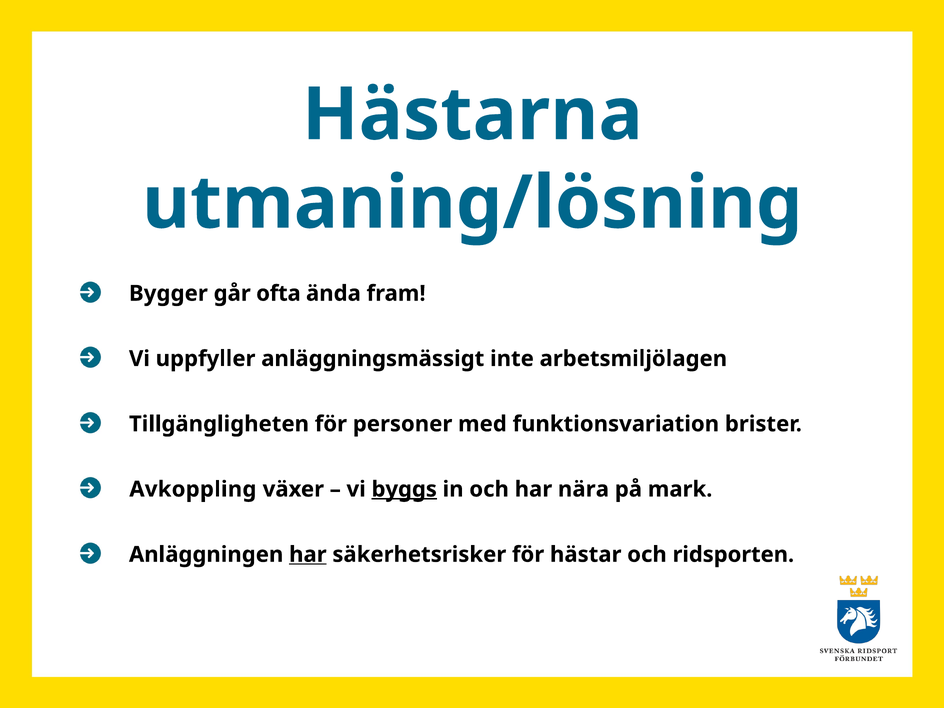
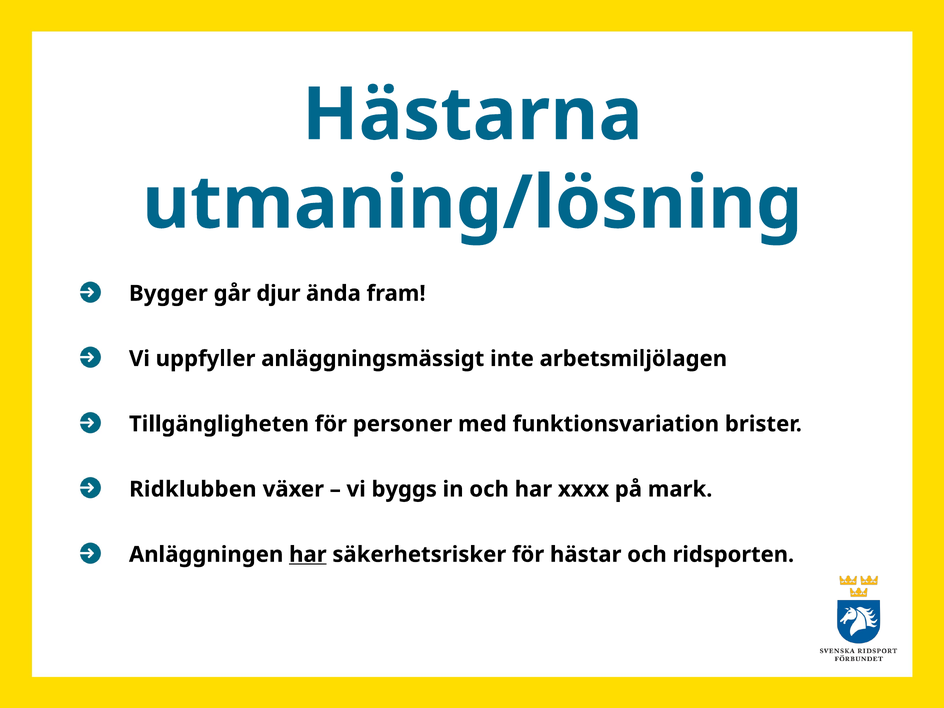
ofta: ofta -> djur
Avkoppling: Avkoppling -> Ridklubben
byggs underline: present -> none
nära: nära -> xxxx
